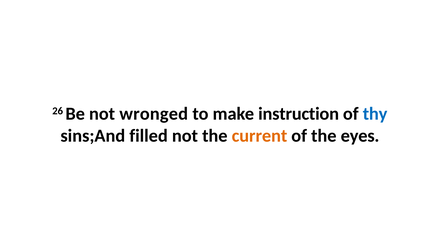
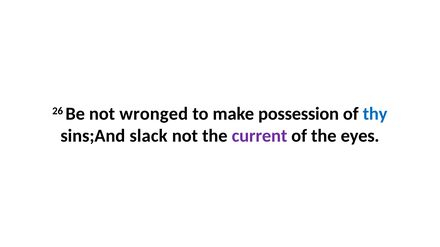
instruction: instruction -> possession
filled: filled -> slack
current colour: orange -> purple
